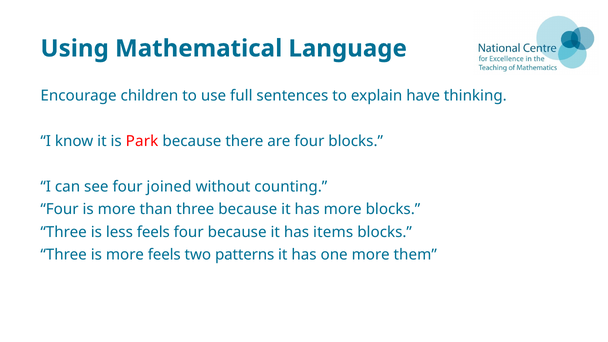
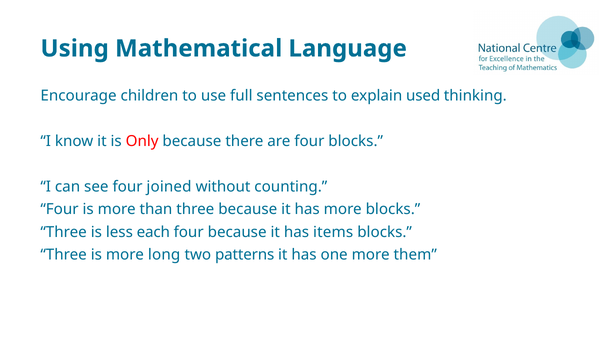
have: have -> used
Park: Park -> Only
less feels: feels -> each
more feels: feels -> long
